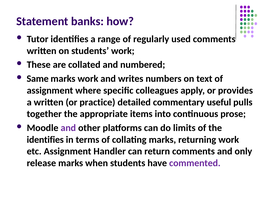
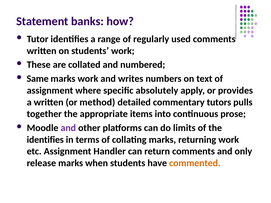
colleagues: colleagues -> absolutely
practice: practice -> method
useful: useful -> tutors
commented colour: purple -> orange
